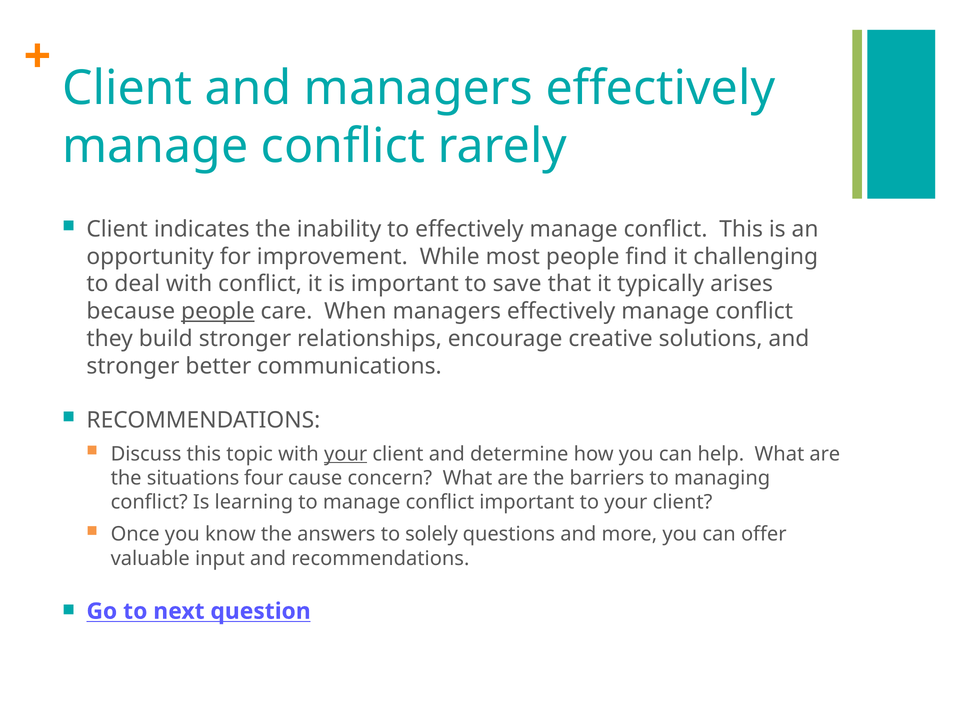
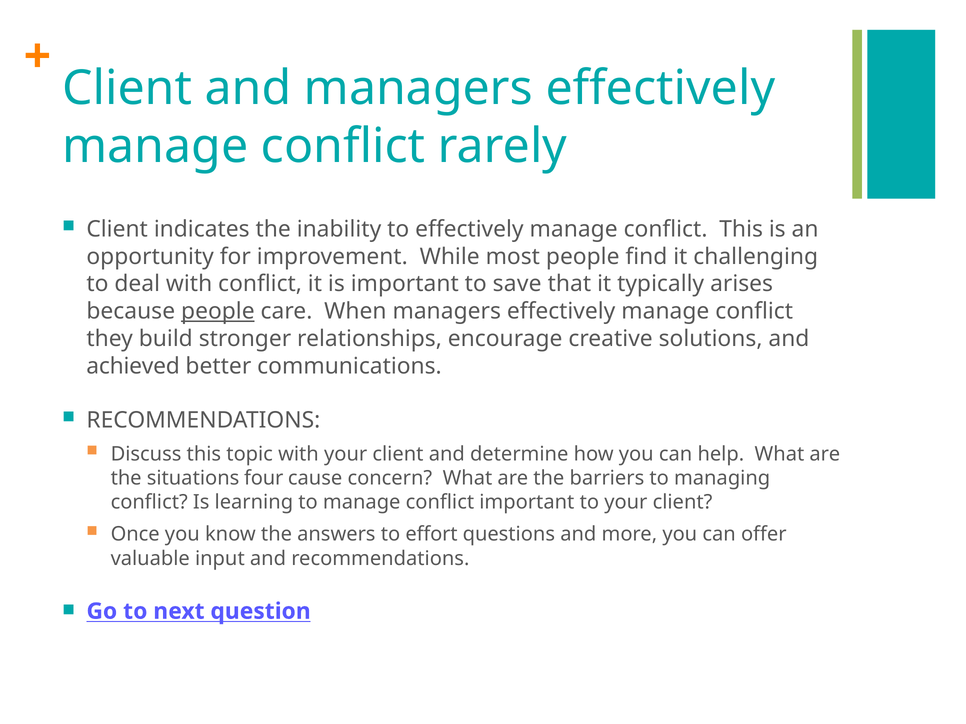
stronger at (133, 366): stronger -> achieved
your at (346, 454) underline: present -> none
solely: solely -> effort
